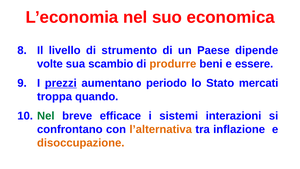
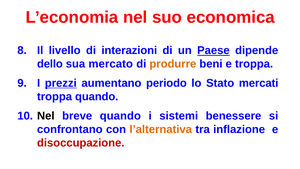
strumento: strumento -> interazioni
Paese underline: none -> present
volte: volte -> dello
scambio: scambio -> mercato
e essere: essere -> troppa
Nel at (46, 116) colour: green -> black
breve efficace: efficace -> quando
interazioni: interazioni -> benessere
disoccupazione colour: orange -> red
